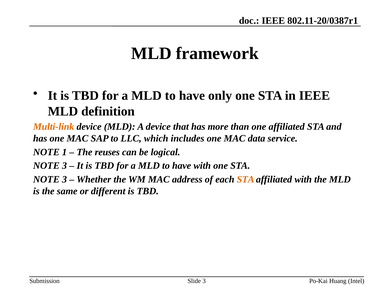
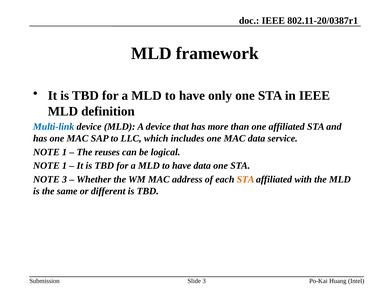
Multi-link colour: orange -> blue
3 at (64, 165): 3 -> 1
have with: with -> data
